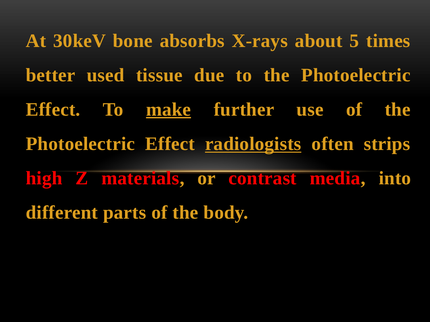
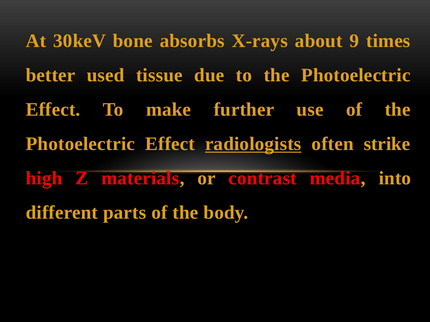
5: 5 -> 9
make underline: present -> none
strips: strips -> strike
